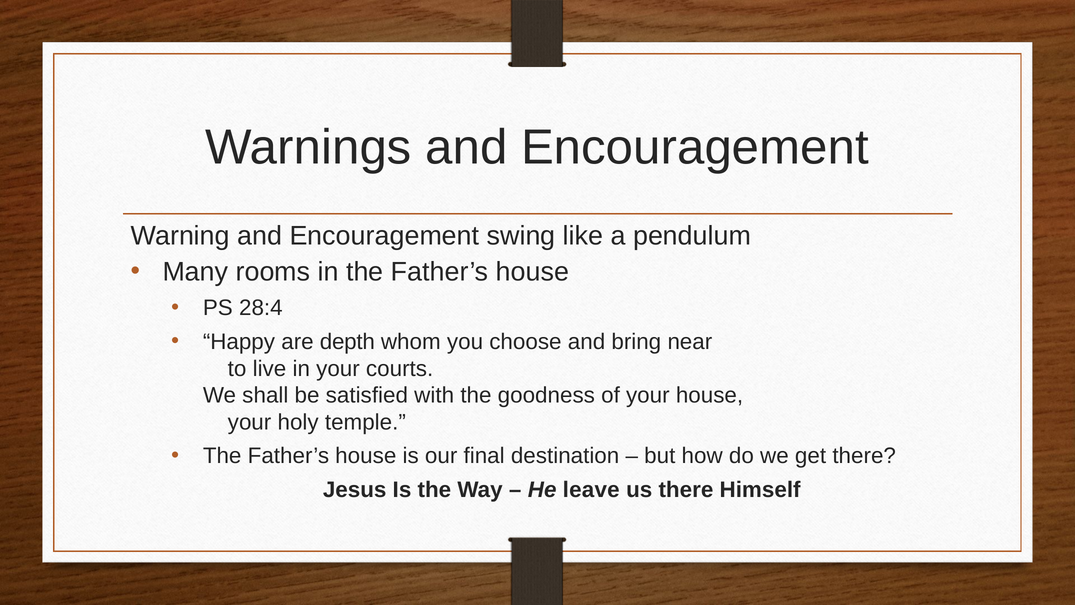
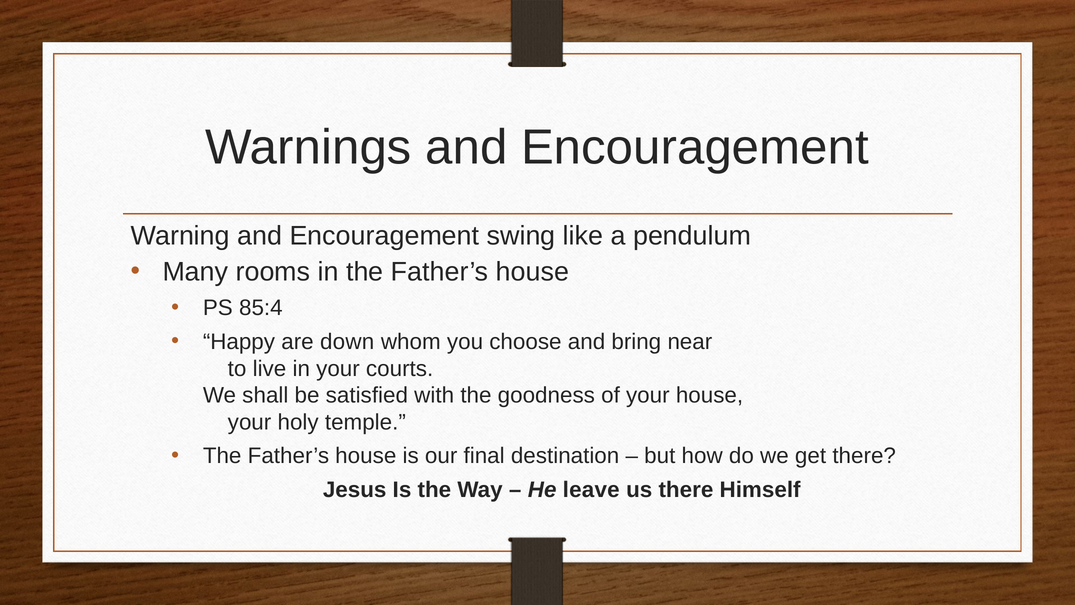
28:4: 28:4 -> 85:4
depth: depth -> down
